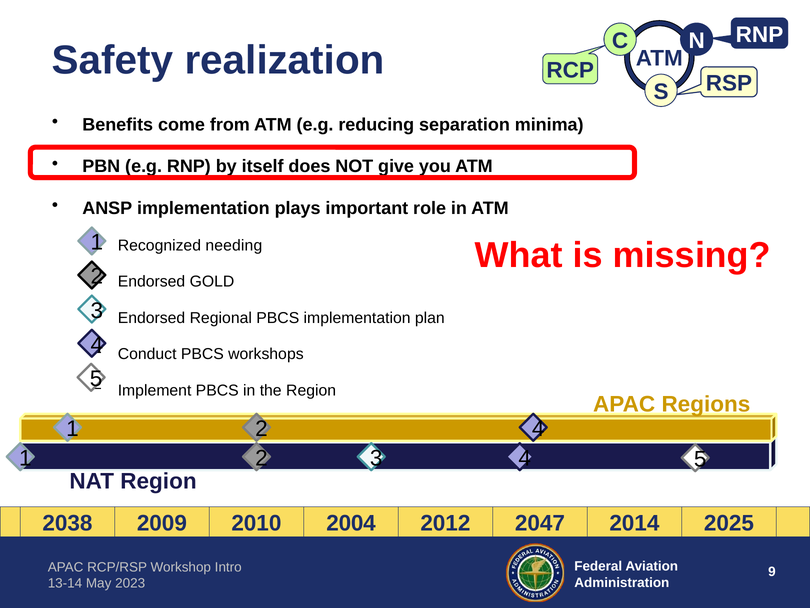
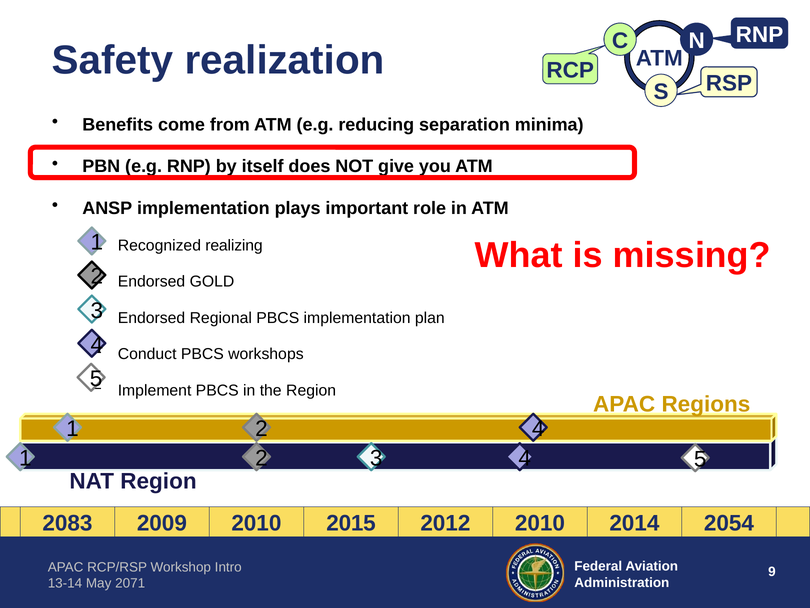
needing: needing -> realizing
2038: 2038 -> 2083
2004: 2004 -> 2015
2012 2047: 2047 -> 2010
2025: 2025 -> 2054
2023: 2023 -> 2071
